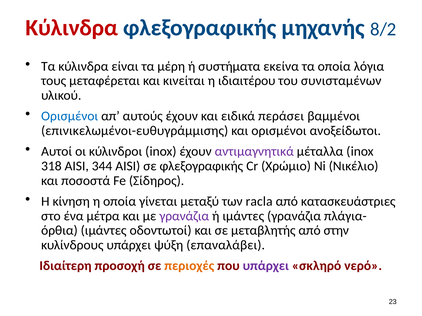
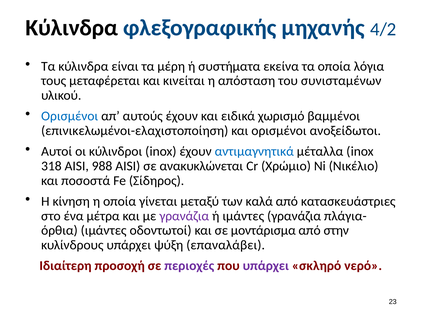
Κύλινδρα at (72, 28) colour: red -> black
8/2: 8/2 -> 4/2
ιδιαιτέρου: ιδιαιτέρου -> απόσταση
περάσει: περάσει -> χωρισμό
επινικελωμένοι-ευθυγράμμισης: επινικελωμένοι-ευθυγράμμισης -> επινικελωμένοι-ελαχιστοποίηση
αντιμαγνητικά colour: purple -> blue
344: 344 -> 988
σε φλεξογραφικής: φλεξογραφικής -> ανακυκλώνεται
racla: racla -> καλά
μεταβλητής: μεταβλητής -> μοντάρισμα
περιοχές colour: orange -> purple
